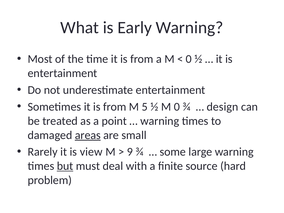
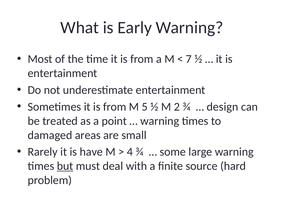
0 at (189, 59): 0 -> 7
M 0: 0 -> 2
areas underline: present -> none
view: view -> have
9: 9 -> 4
